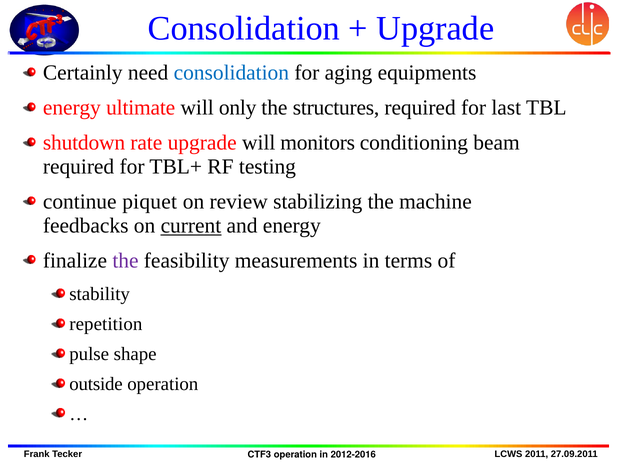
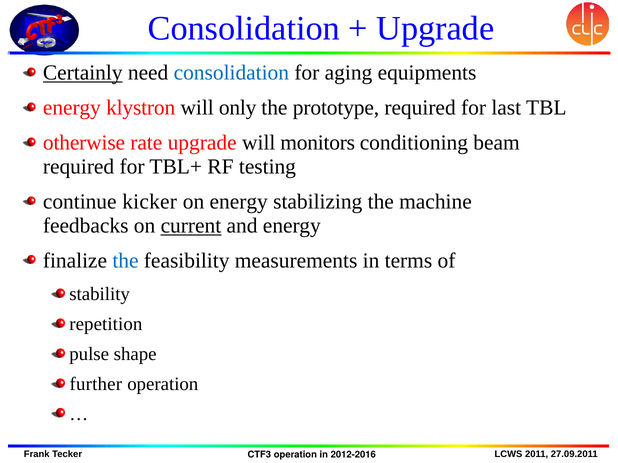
Certainly underline: none -> present
ultimate: ultimate -> klystron
structures: structures -> prototype
shutdown: shutdown -> otherwise
piquet: piquet -> kicker
on review: review -> energy
the at (125, 261) colour: purple -> blue
outside: outside -> further
